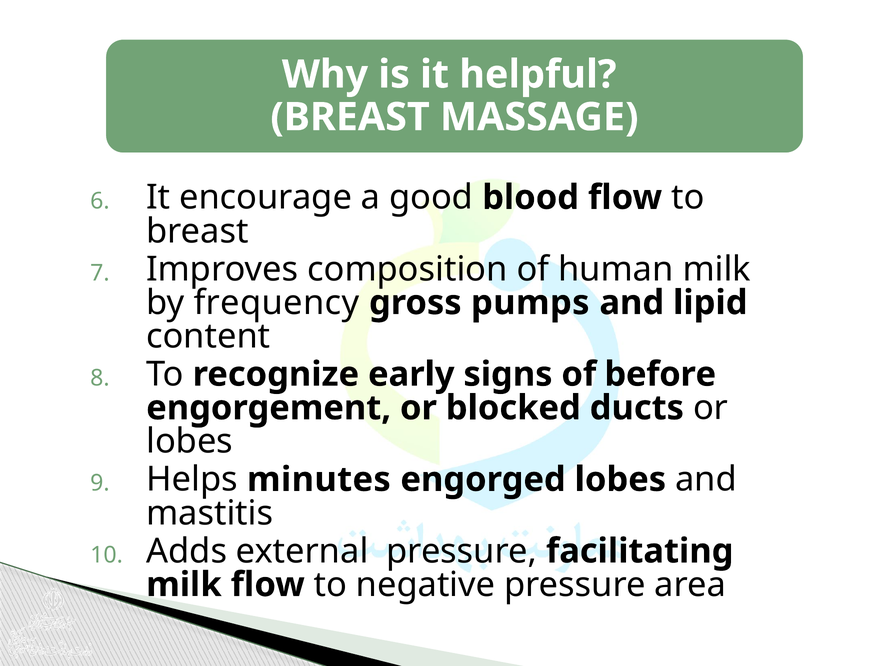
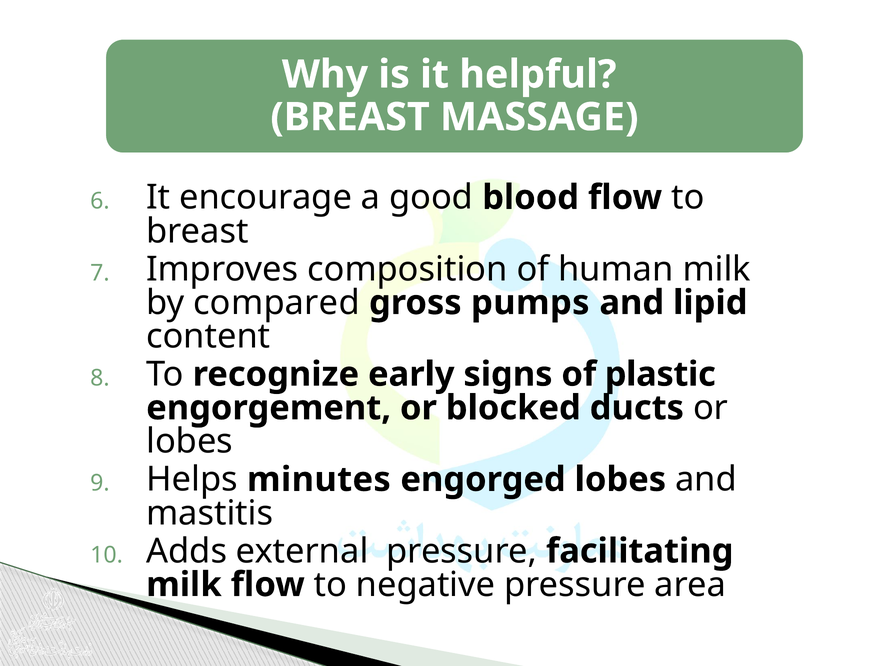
frequency: frequency -> compared
before: before -> plastic
